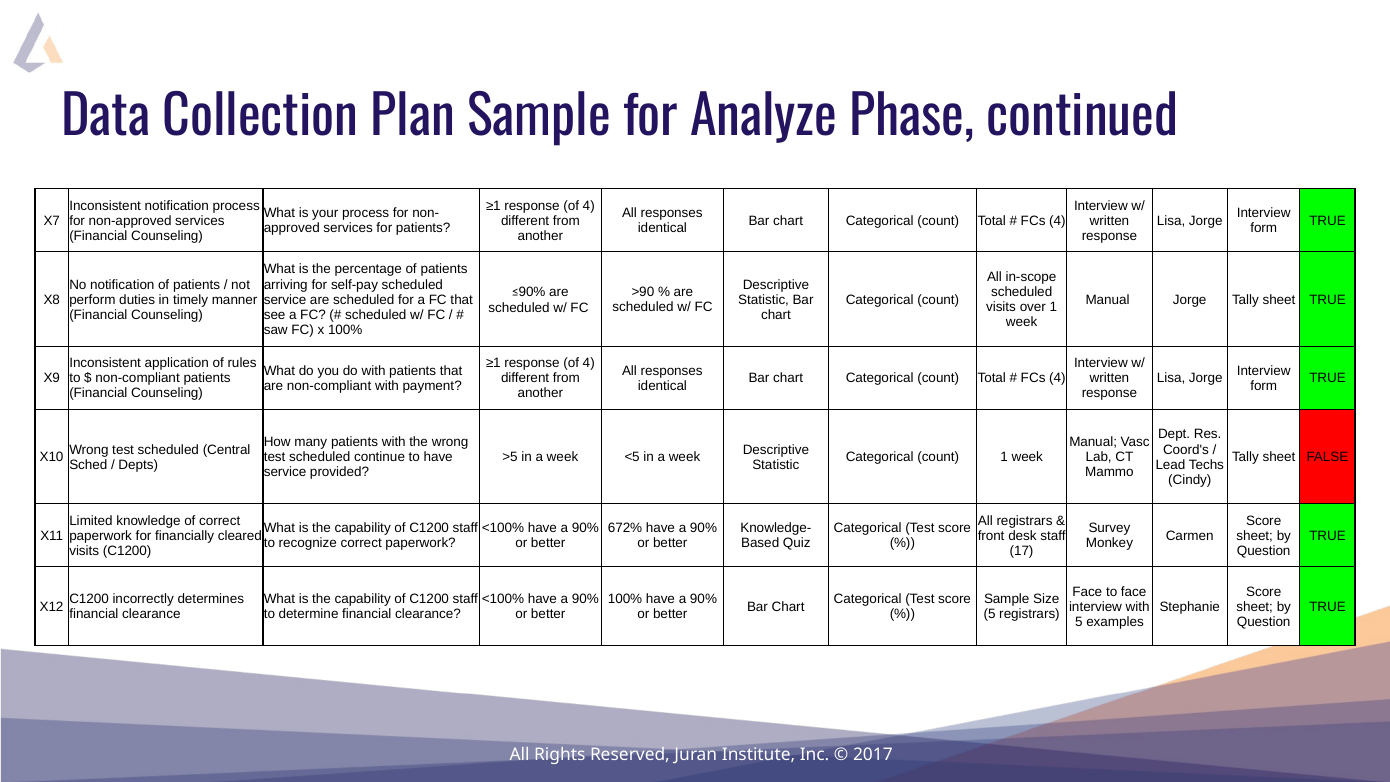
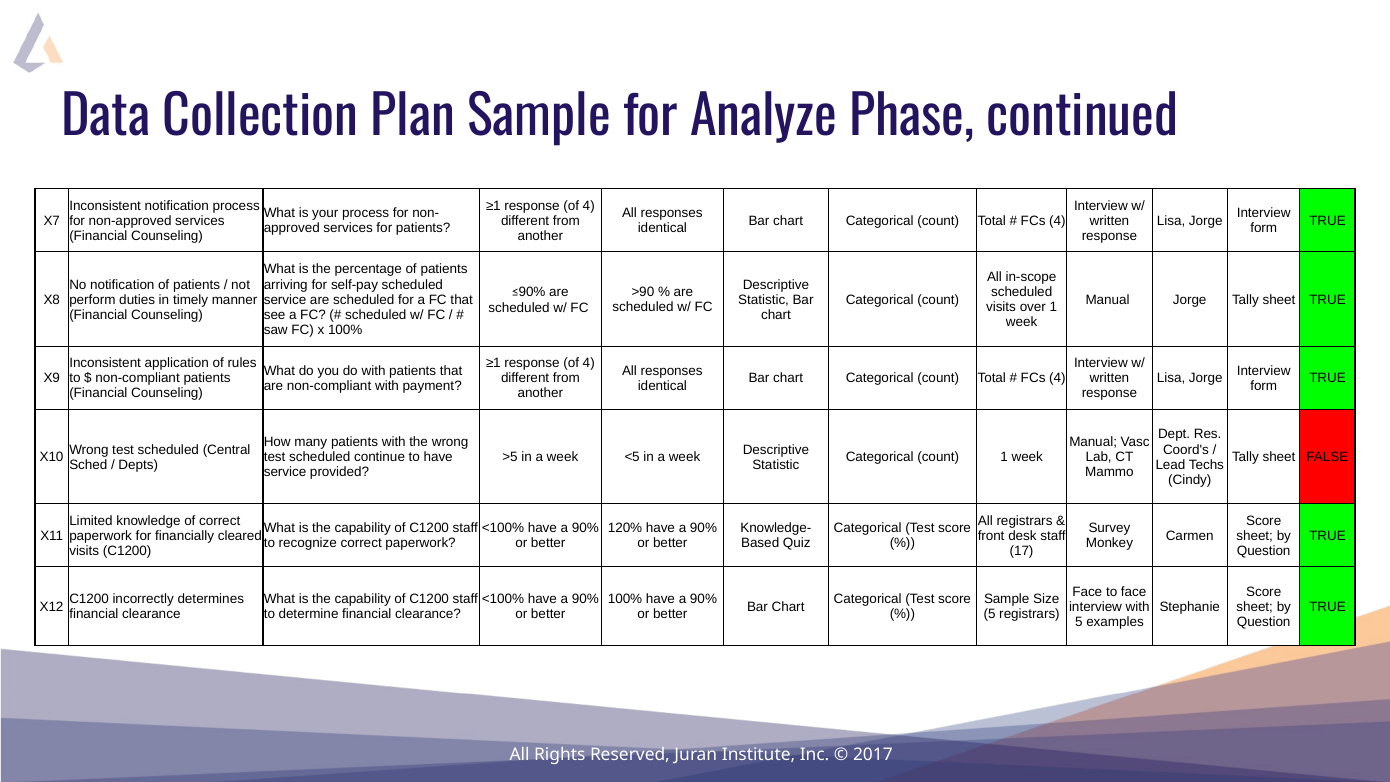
672%: 672% -> 120%
